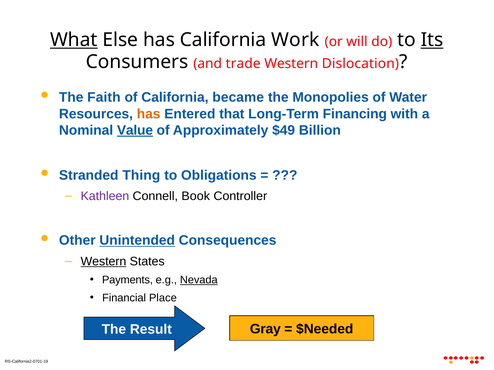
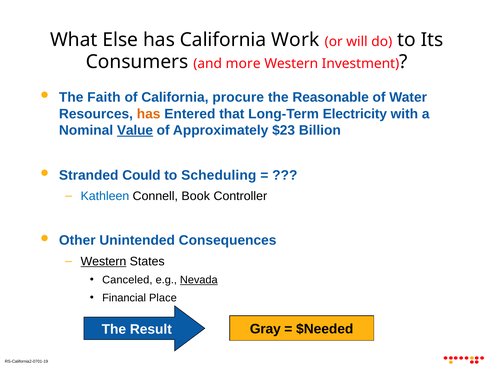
What underline: present -> none
Its underline: present -> none
trade: trade -> more
Dislocation: Dislocation -> Investment
became: became -> procure
Monopolies: Monopolies -> Reasonable
Financing: Financing -> Electricity
$49: $49 -> $23
Thing: Thing -> Could
Obligations: Obligations -> Scheduling
Kathleen colour: purple -> blue
Unintended underline: present -> none
Payments: Payments -> Canceled
